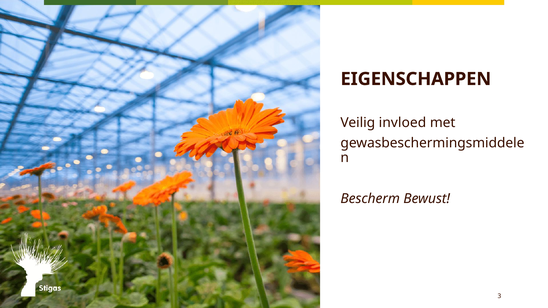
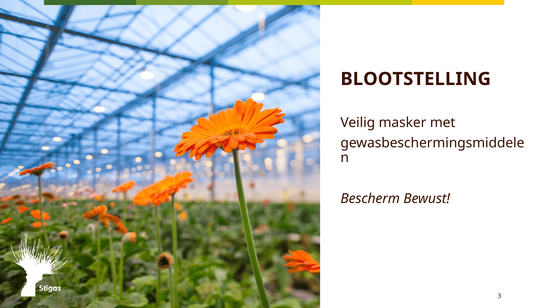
EIGENSCHAPPEN: EIGENSCHAPPEN -> BLOOTSTELLING
invloed: invloed -> masker
